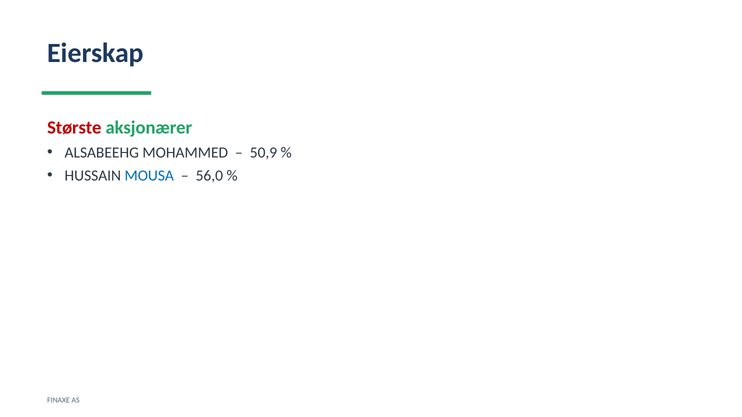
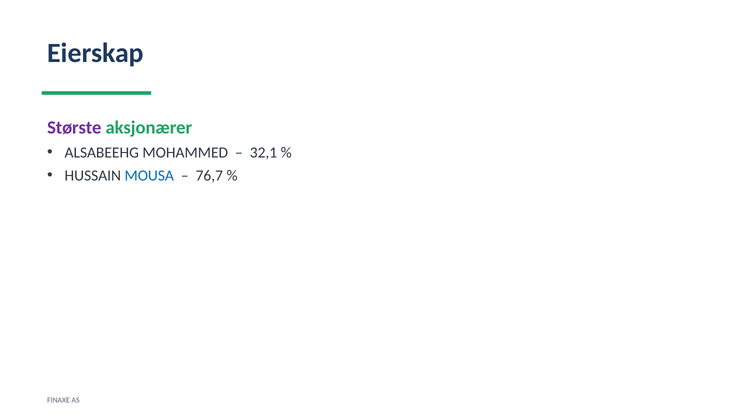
Største colour: red -> purple
50,9: 50,9 -> 32,1
56,0: 56,0 -> 76,7
